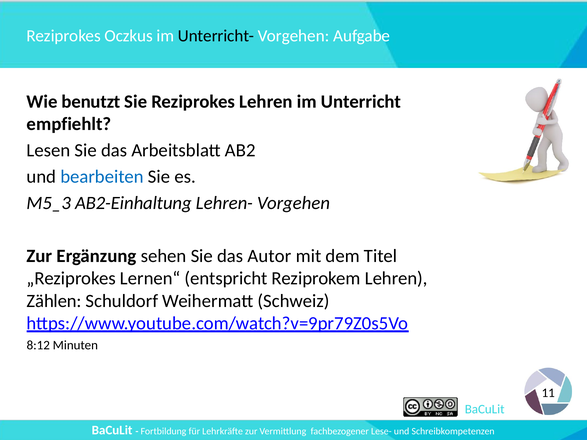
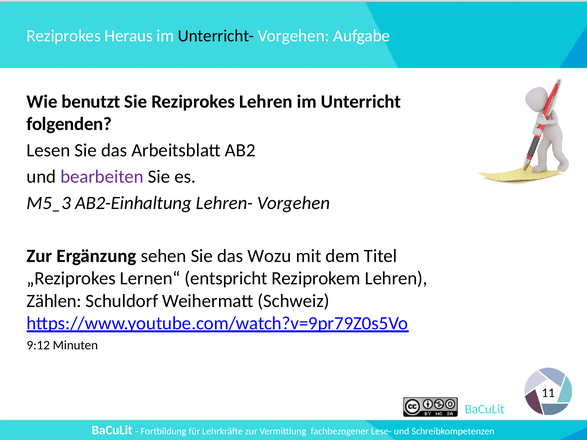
Oczkus: Oczkus -> Heraus
empfiehlt: empfiehlt -> folgenden
bearbeiten colour: blue -> purple
Autor: Autor -> Wozu
8:12: 8:12 -> 9:12
